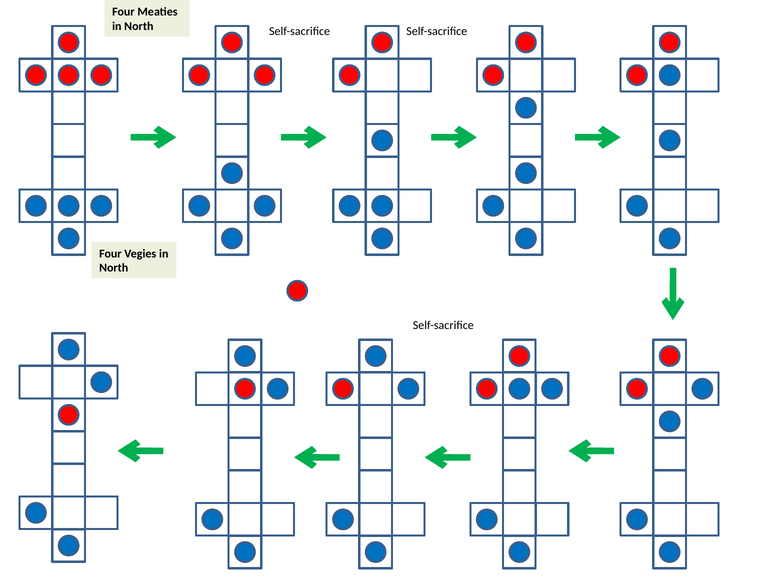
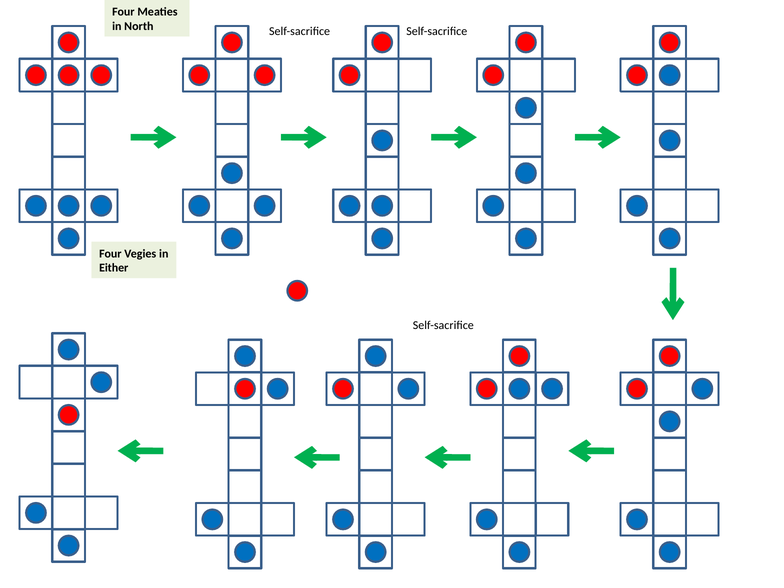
North at (114, 268): North -> Either
